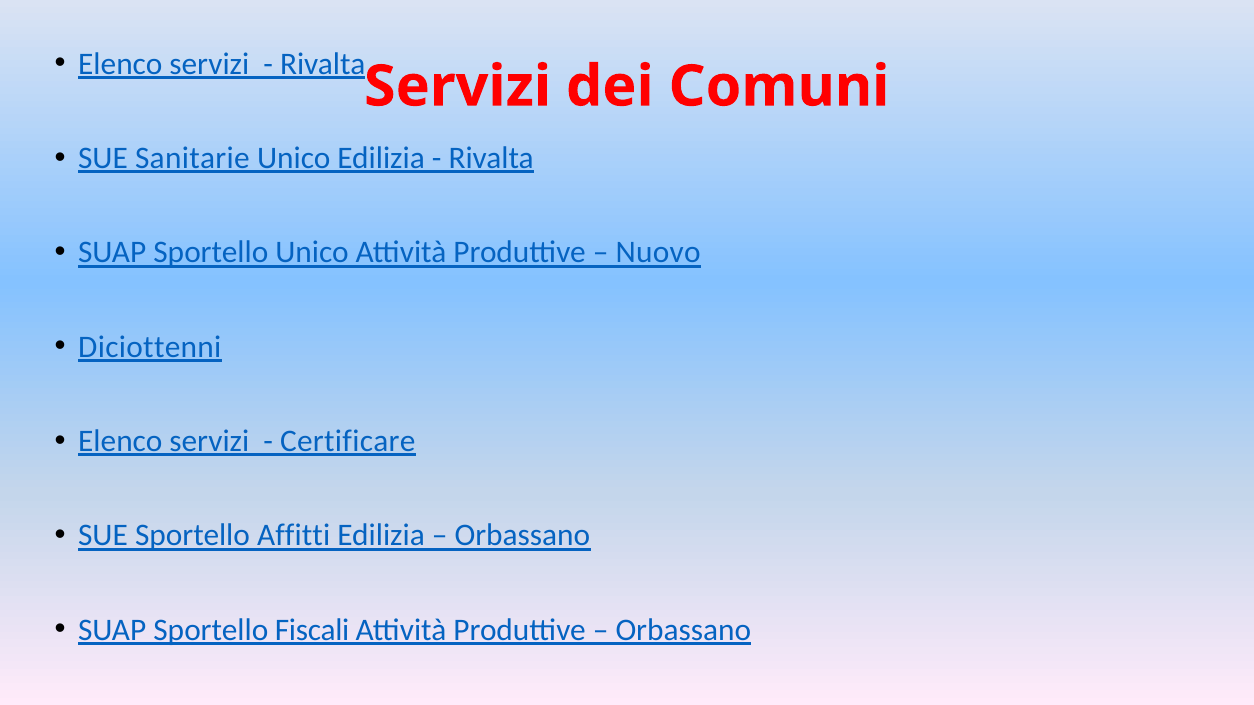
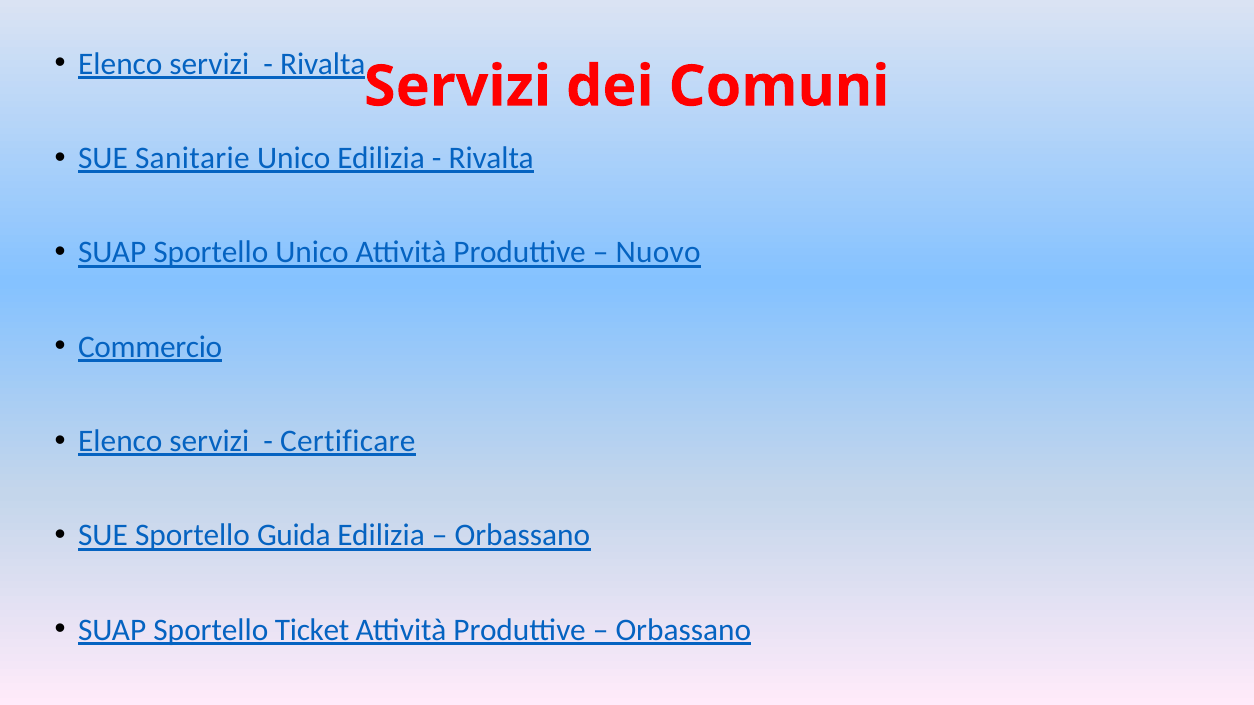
Diciottenni: Diciottenni -> Commercio
Affitti: Affitti -> Guida
Fiscali: Fiscali -> Ticket
